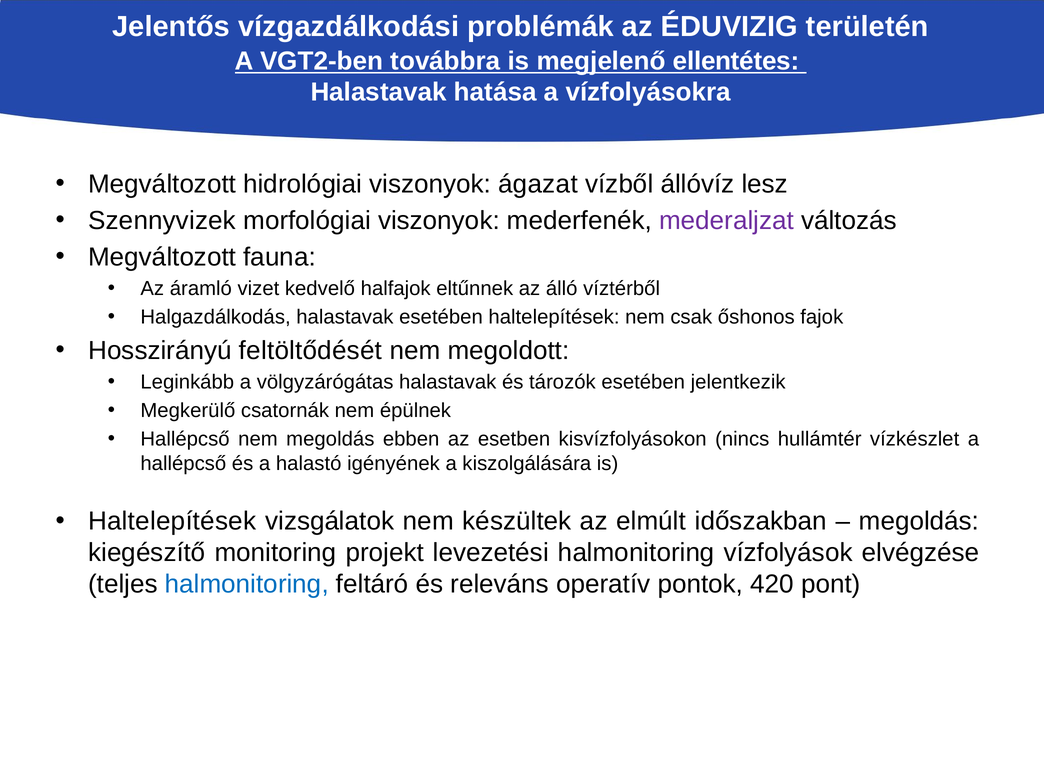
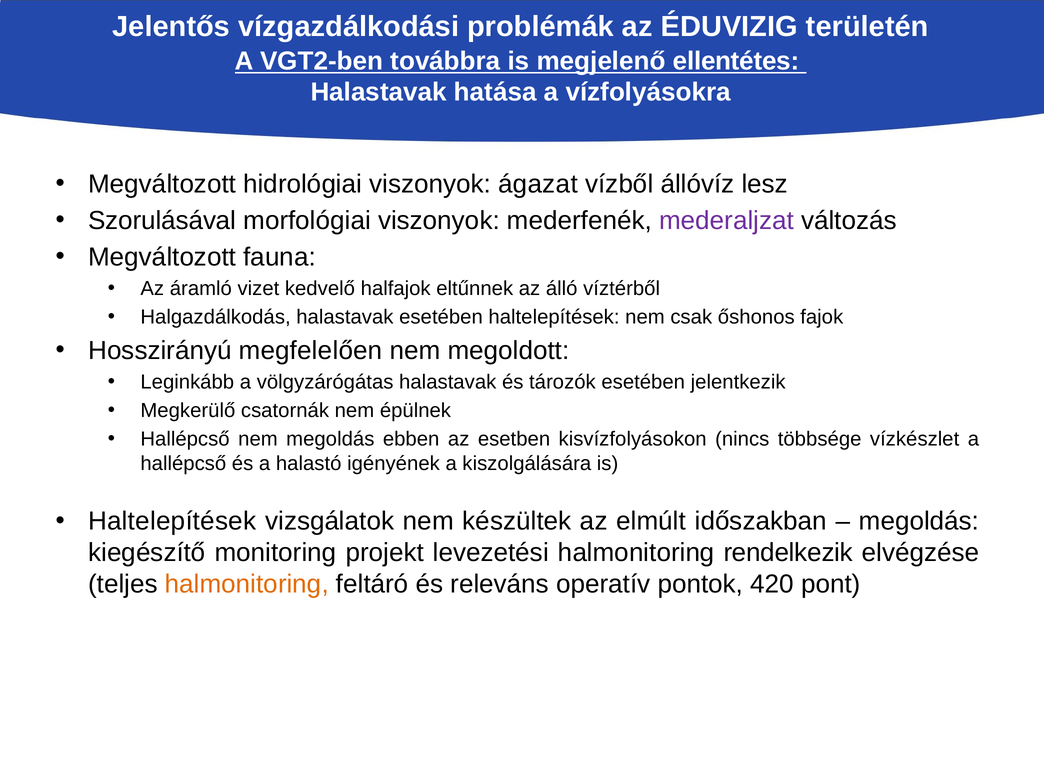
Szennyvizek: Szennyvizek -> Szorulásával
feltöltődését: feltöltődését -> megfelelően
hullámtér: hullámtér -> többsége
vízfolyások: vízfolyások -> rendelkezik
halmonitoring at (247, 584) colour: blue -> orange
